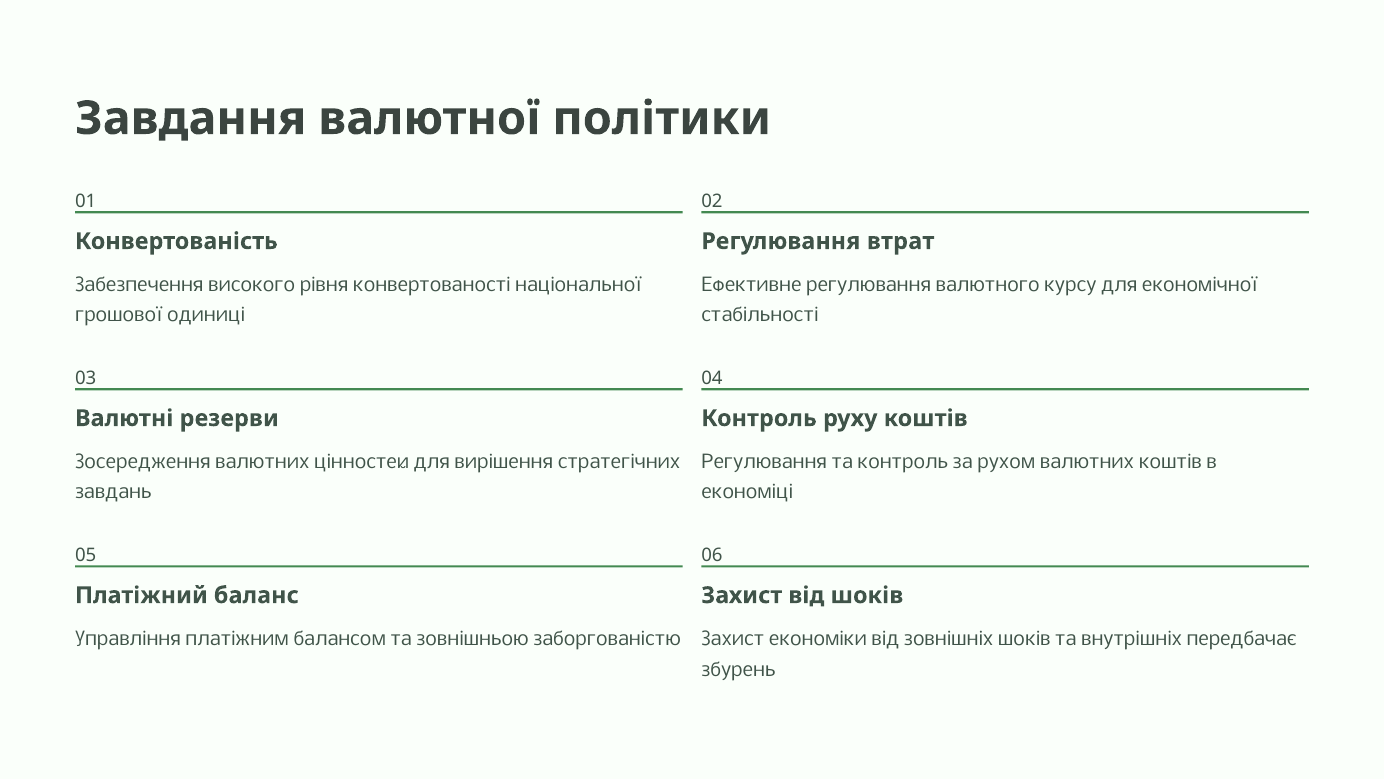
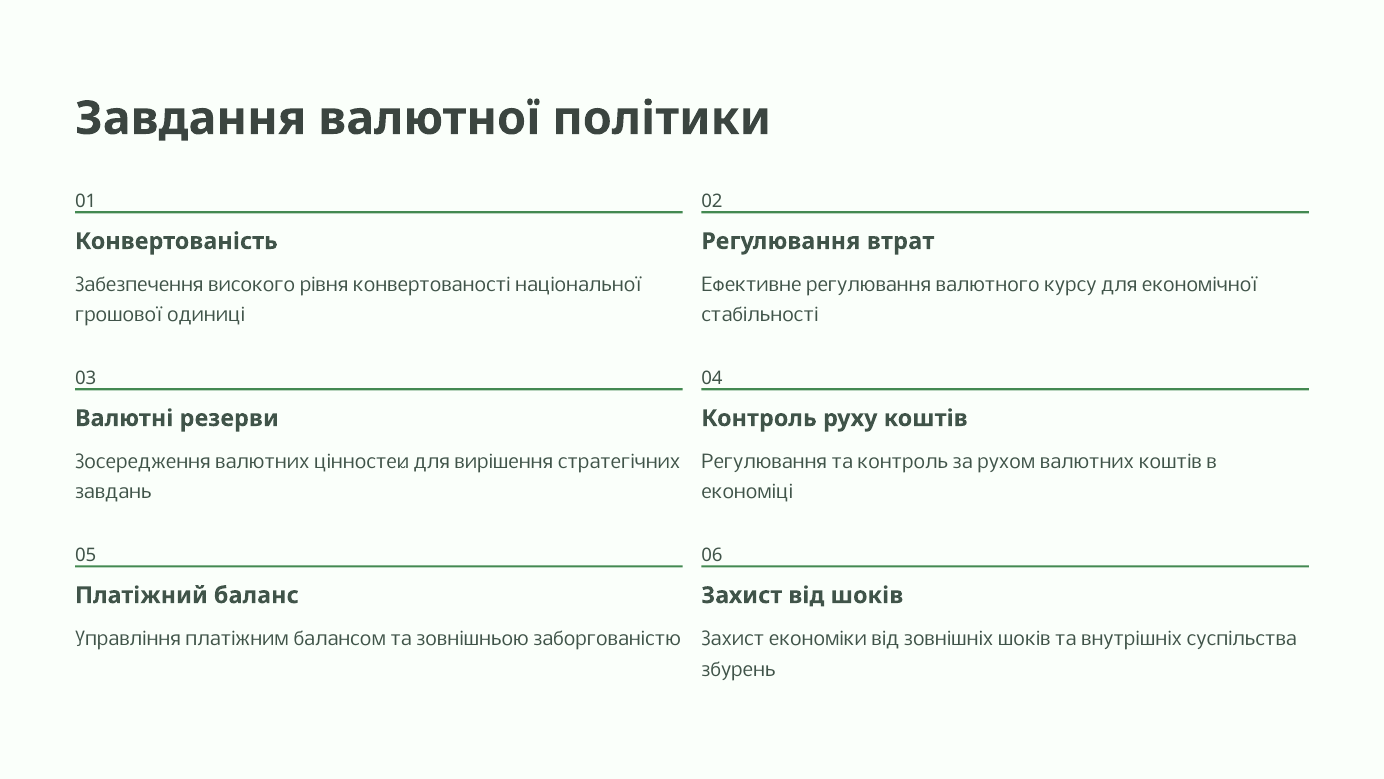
передбачає: передбачає -> суспільства
